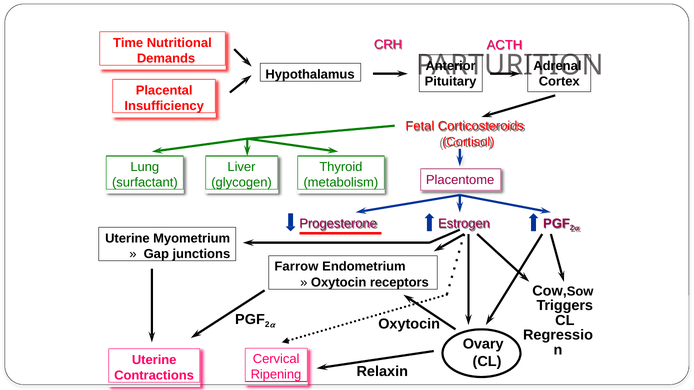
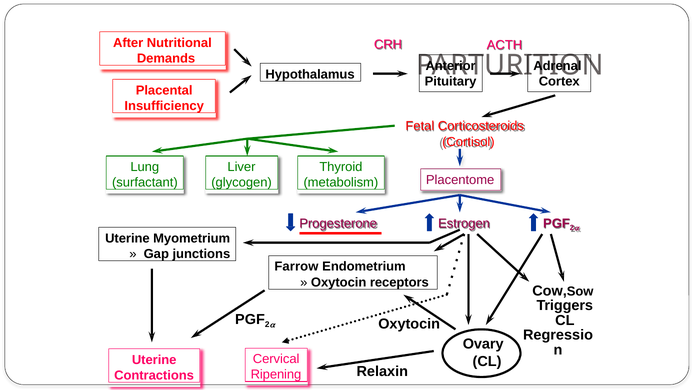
Time: Time -> After
